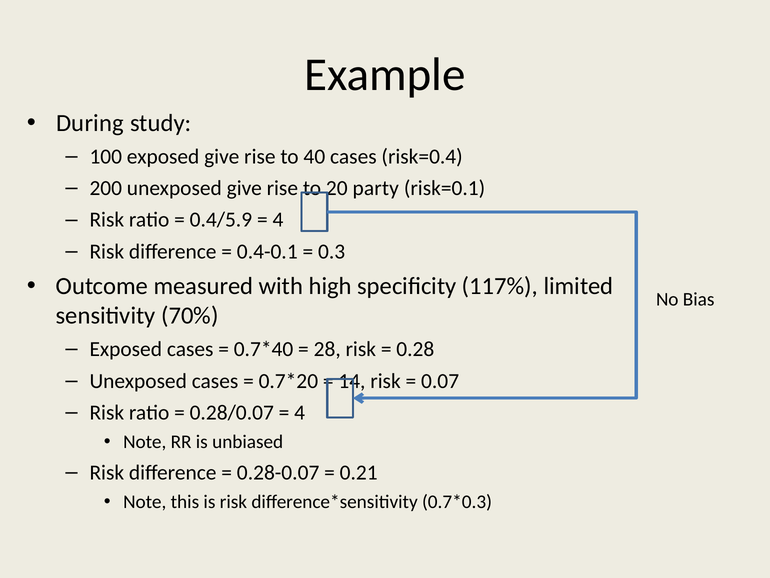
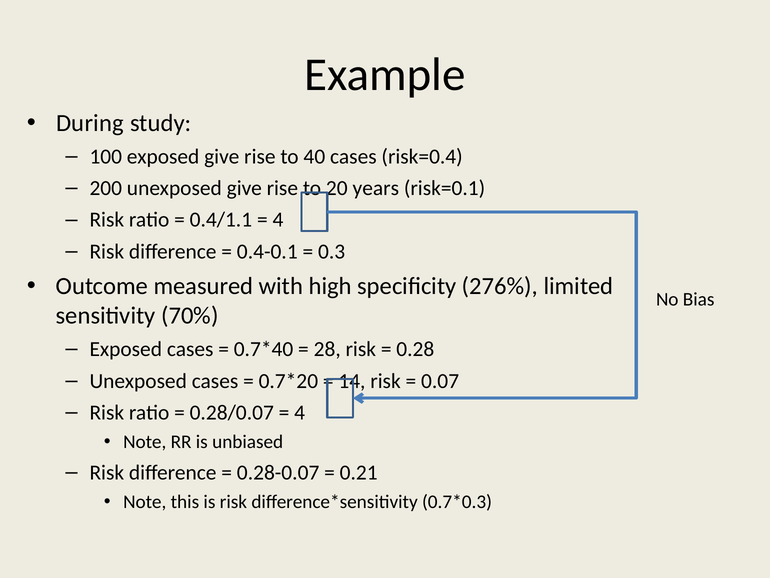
party: party -> years
0.4/5.9: 0.4/5.9 -> 0.4/1.1
117%: 117% -> 276%
